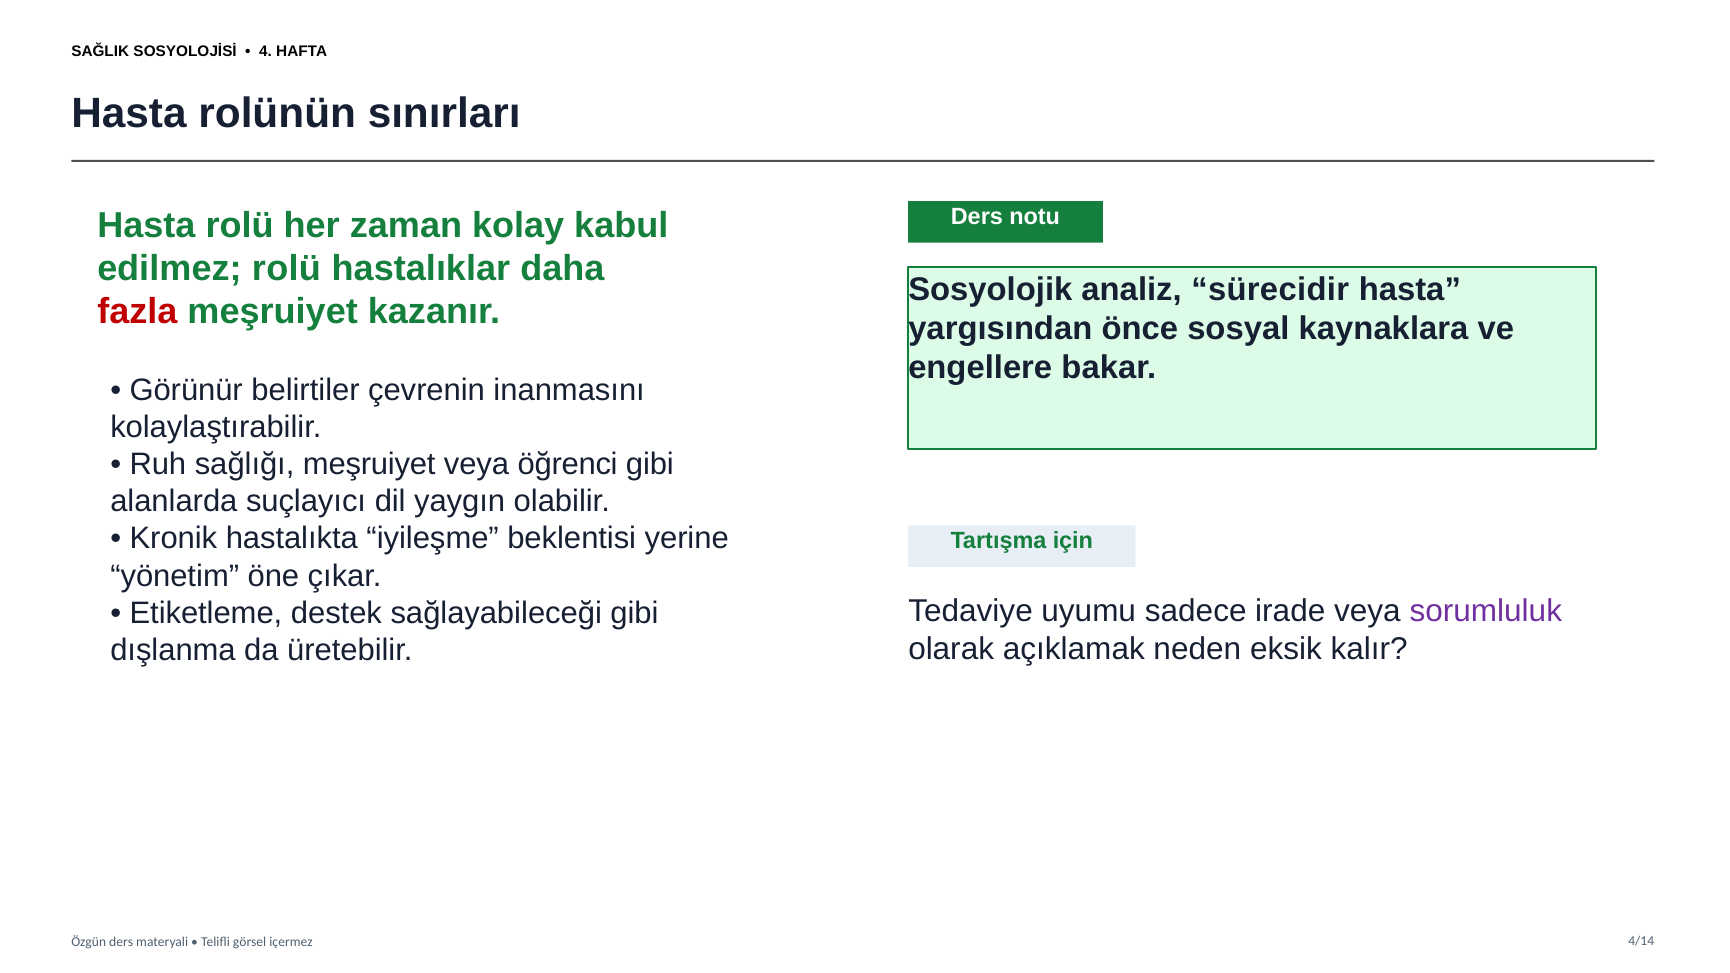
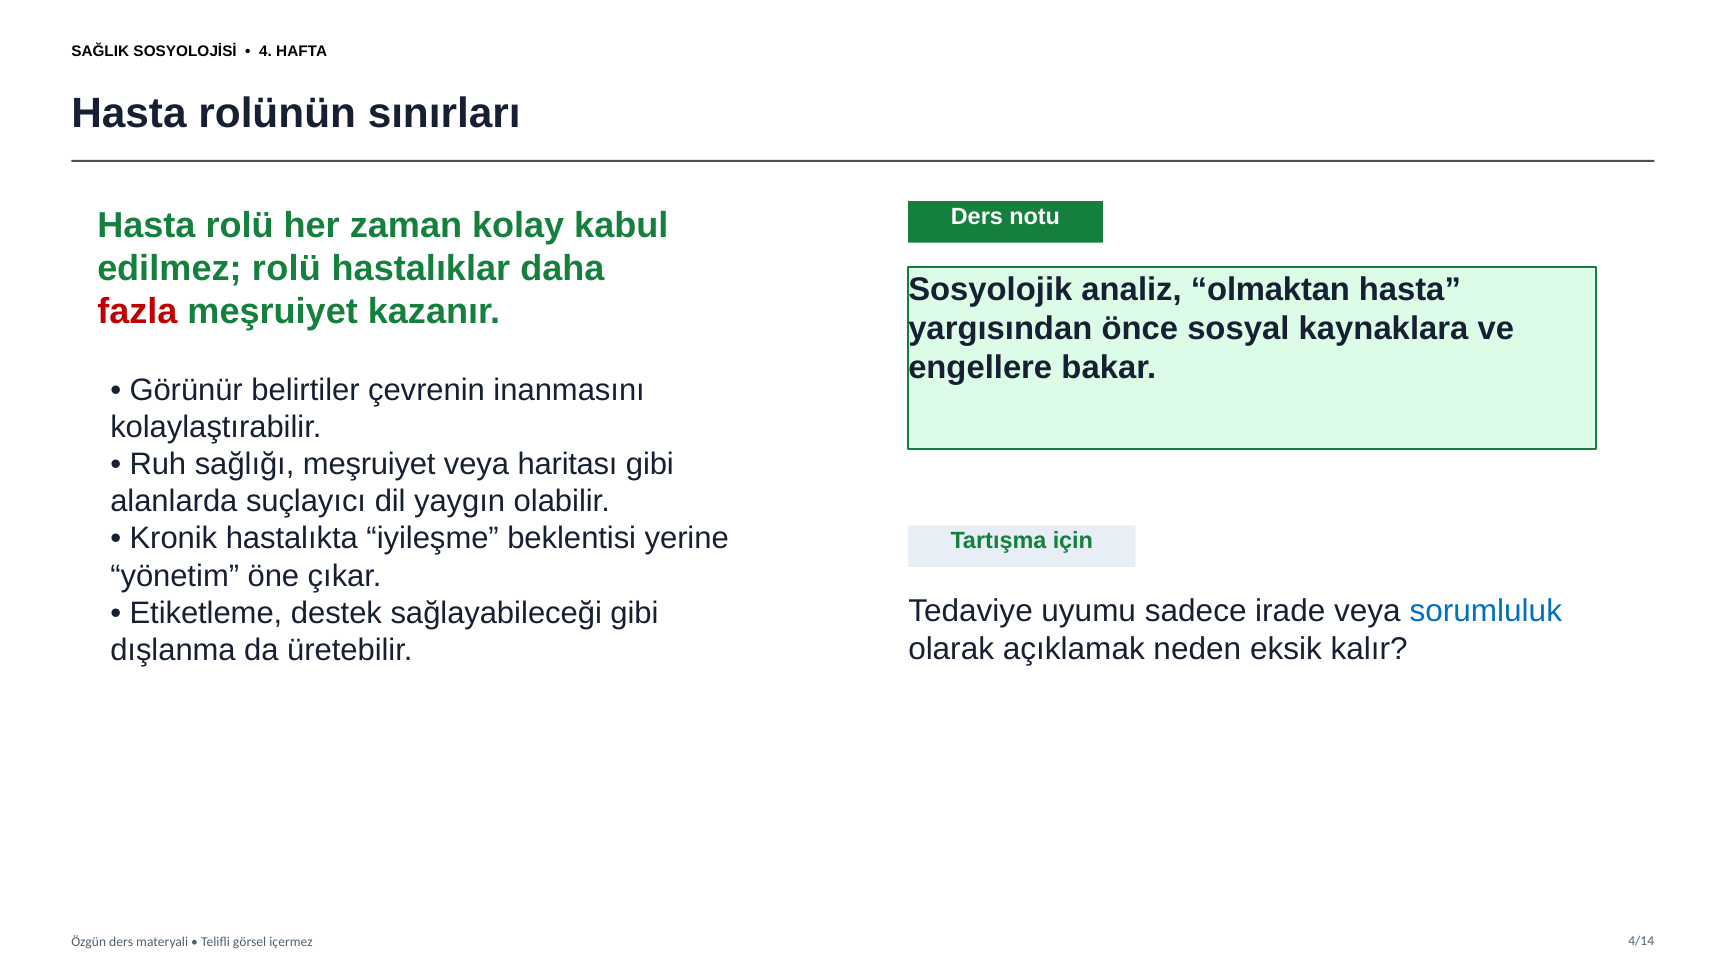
sürecidir: sürecidir -> olmaktan
öğrenci: öğrenci -> haritası
sorumluluk colour: purple -> blue
